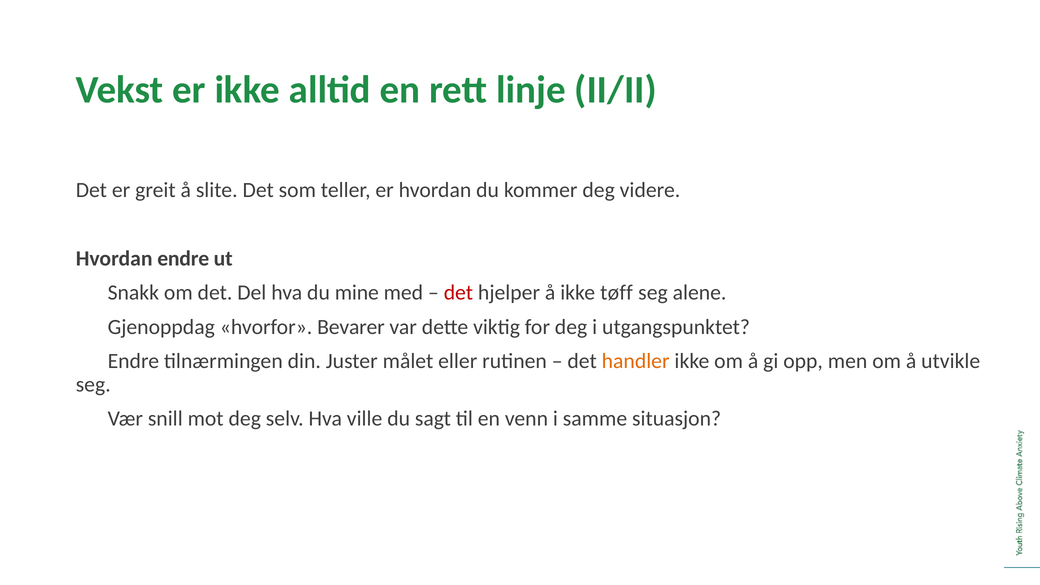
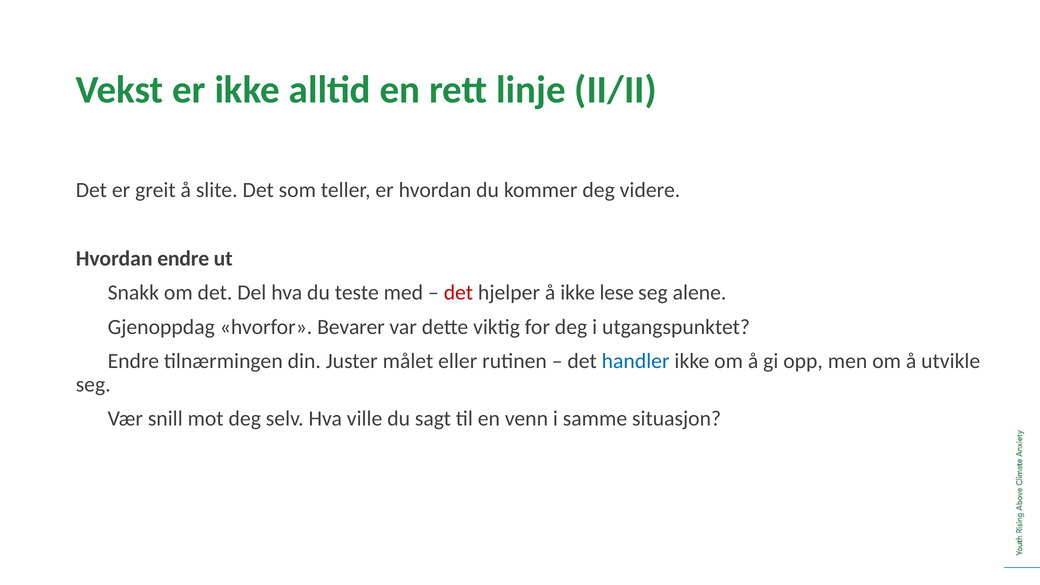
mine: mine -> teste
tøff: tøff -> lese
handler colour: orange -> blue
